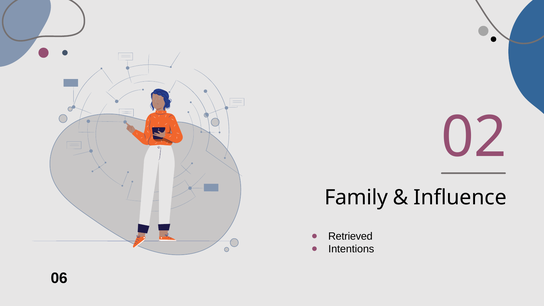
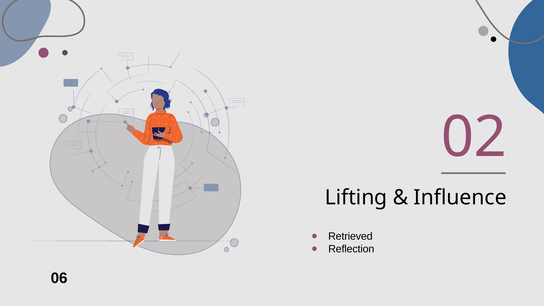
Family: Family -> Lifting
Intentions: Intentions -> Reflection
